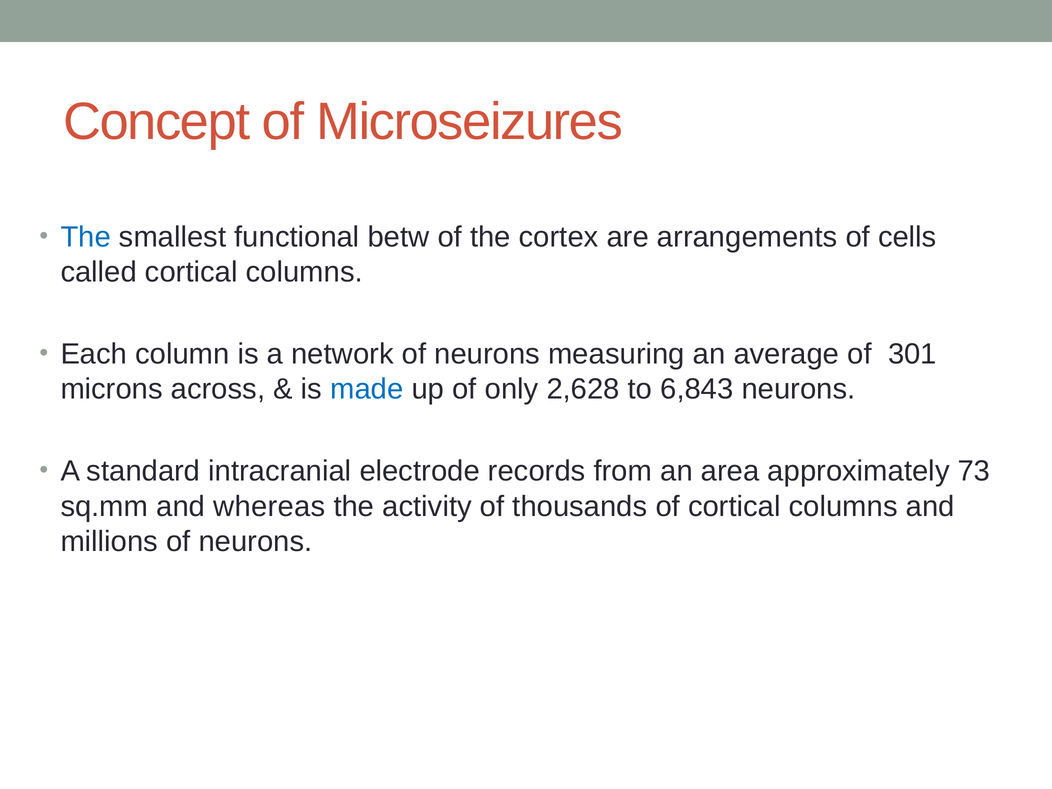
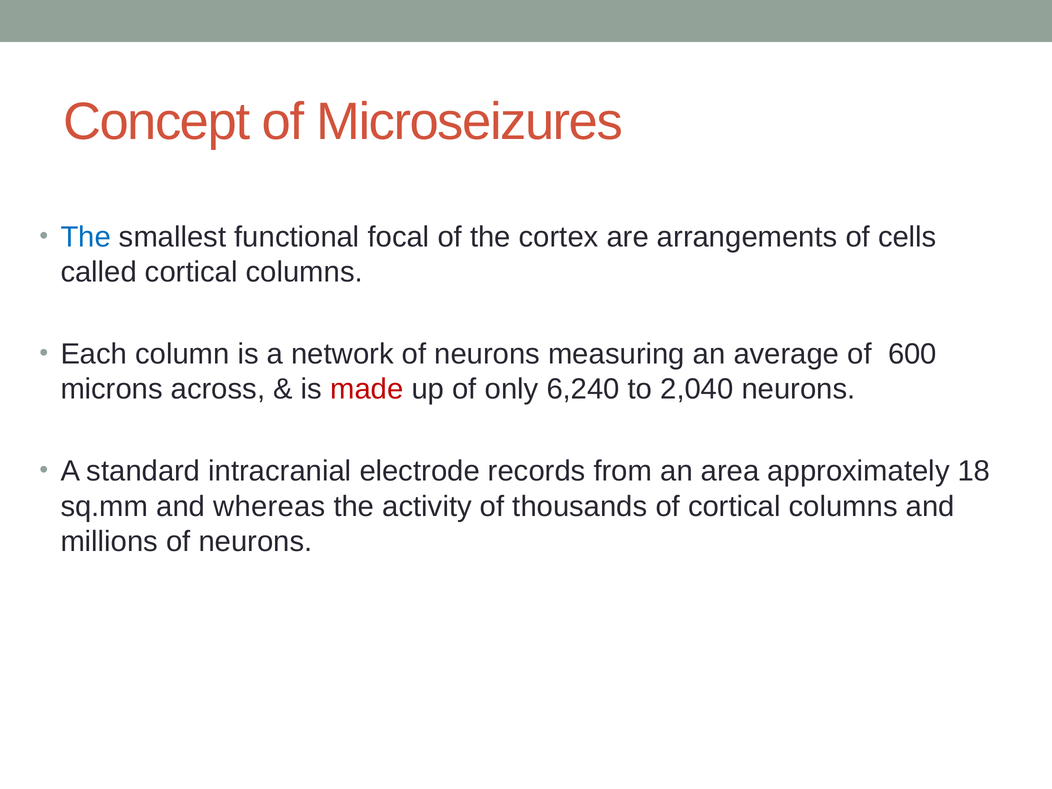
betw: betw -> focal
301: 301 -> 600
made colour: blue -> red
2,628: 2,628 -> 6,240
6,843: 6,843 -> 2,040
73: 73 -> 18
